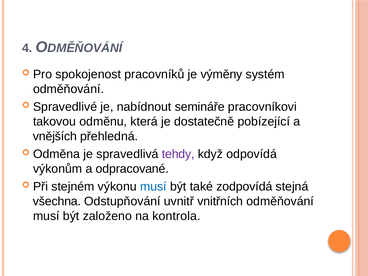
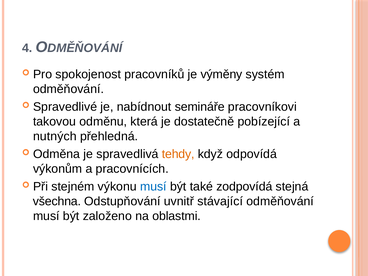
vnějších: vnějších -> nutných
tehdy colour: purple -> orange
odpracované: odpracované -> pracovnících
vnitřních: vnitřních -> stávající
kontrola: kontrola -> oblastmi
